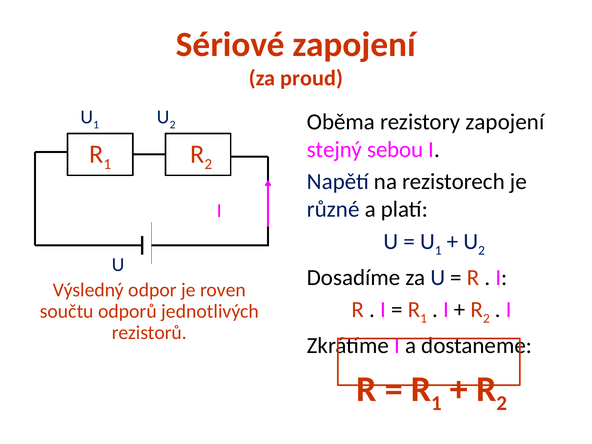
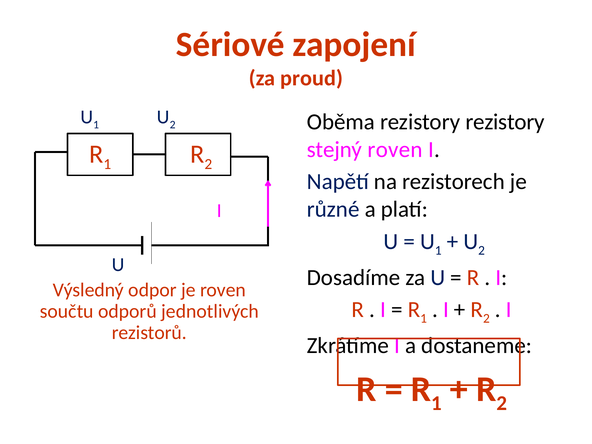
rezistory zapojení: zapojení -> rezistory
stejný sebou: sebou -> roven
